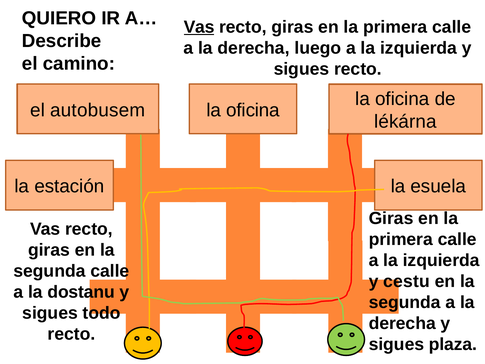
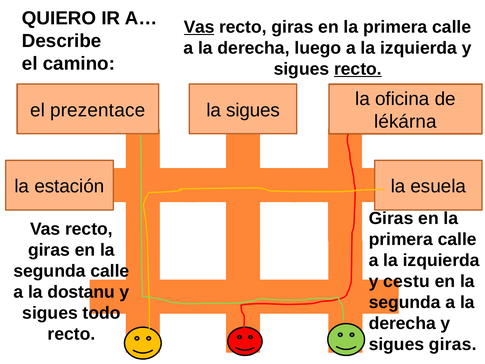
recto at (358, 69) underline: none -> present
autobusem: autobusem -> prezentace
oficina at (253, 110): oficina -> sigues
sigues plaza: plaza -> giras
